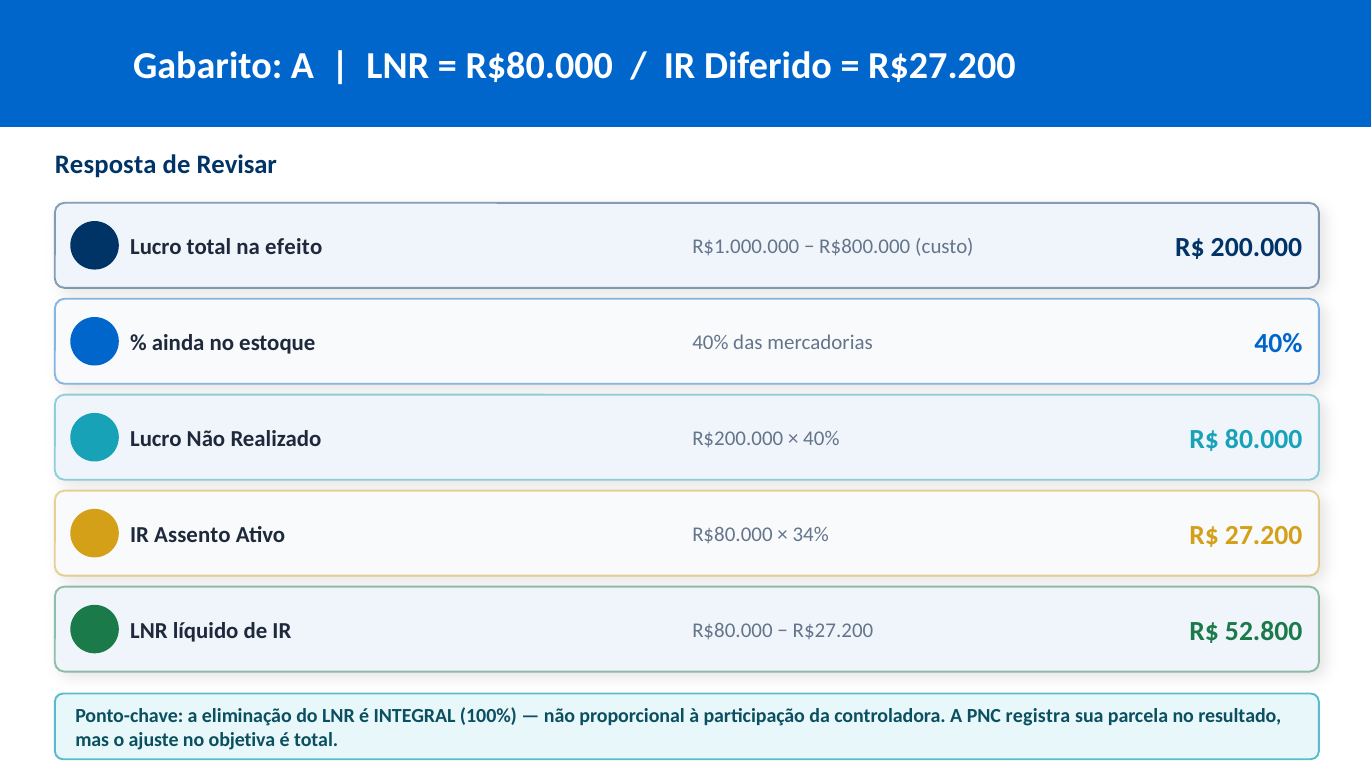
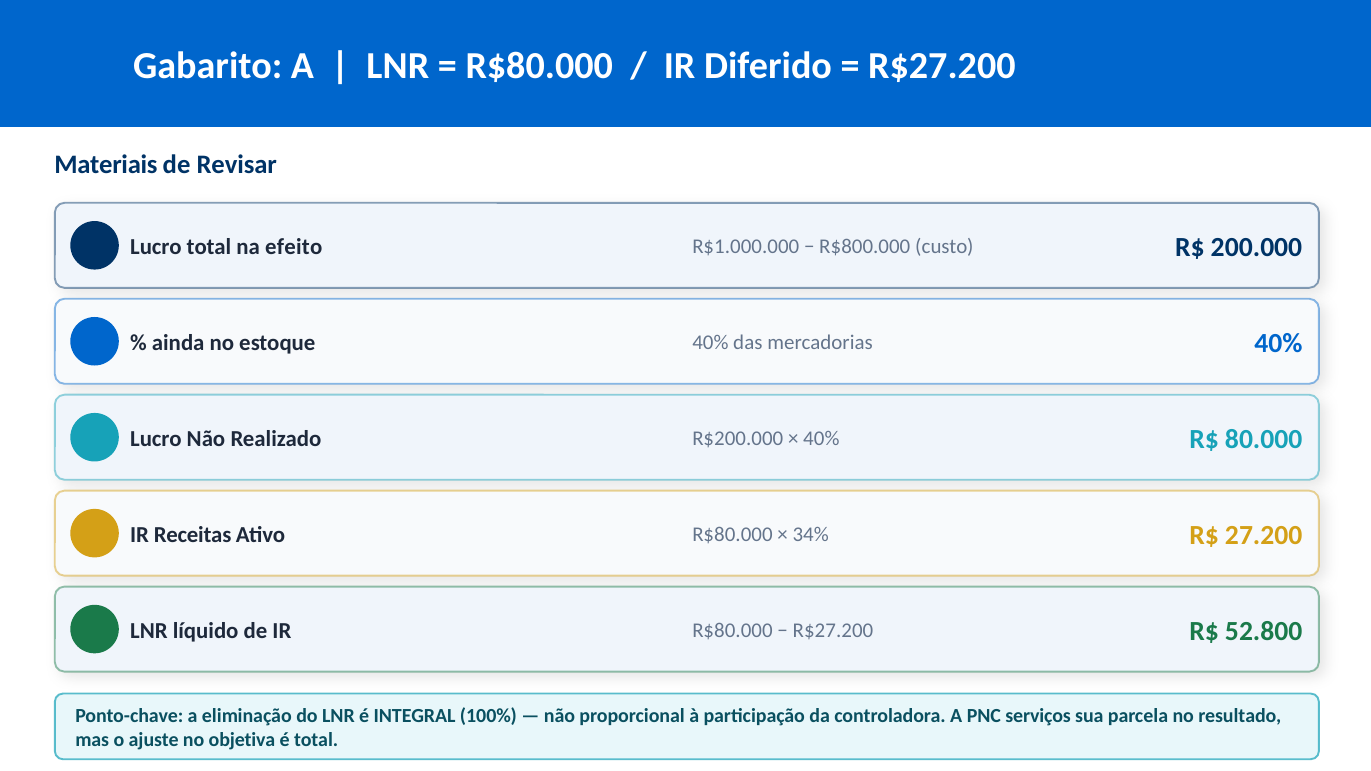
Resposta: Resposta -> Materiais
Assento: Assento -> Receitas
registra: registra -> serviços
